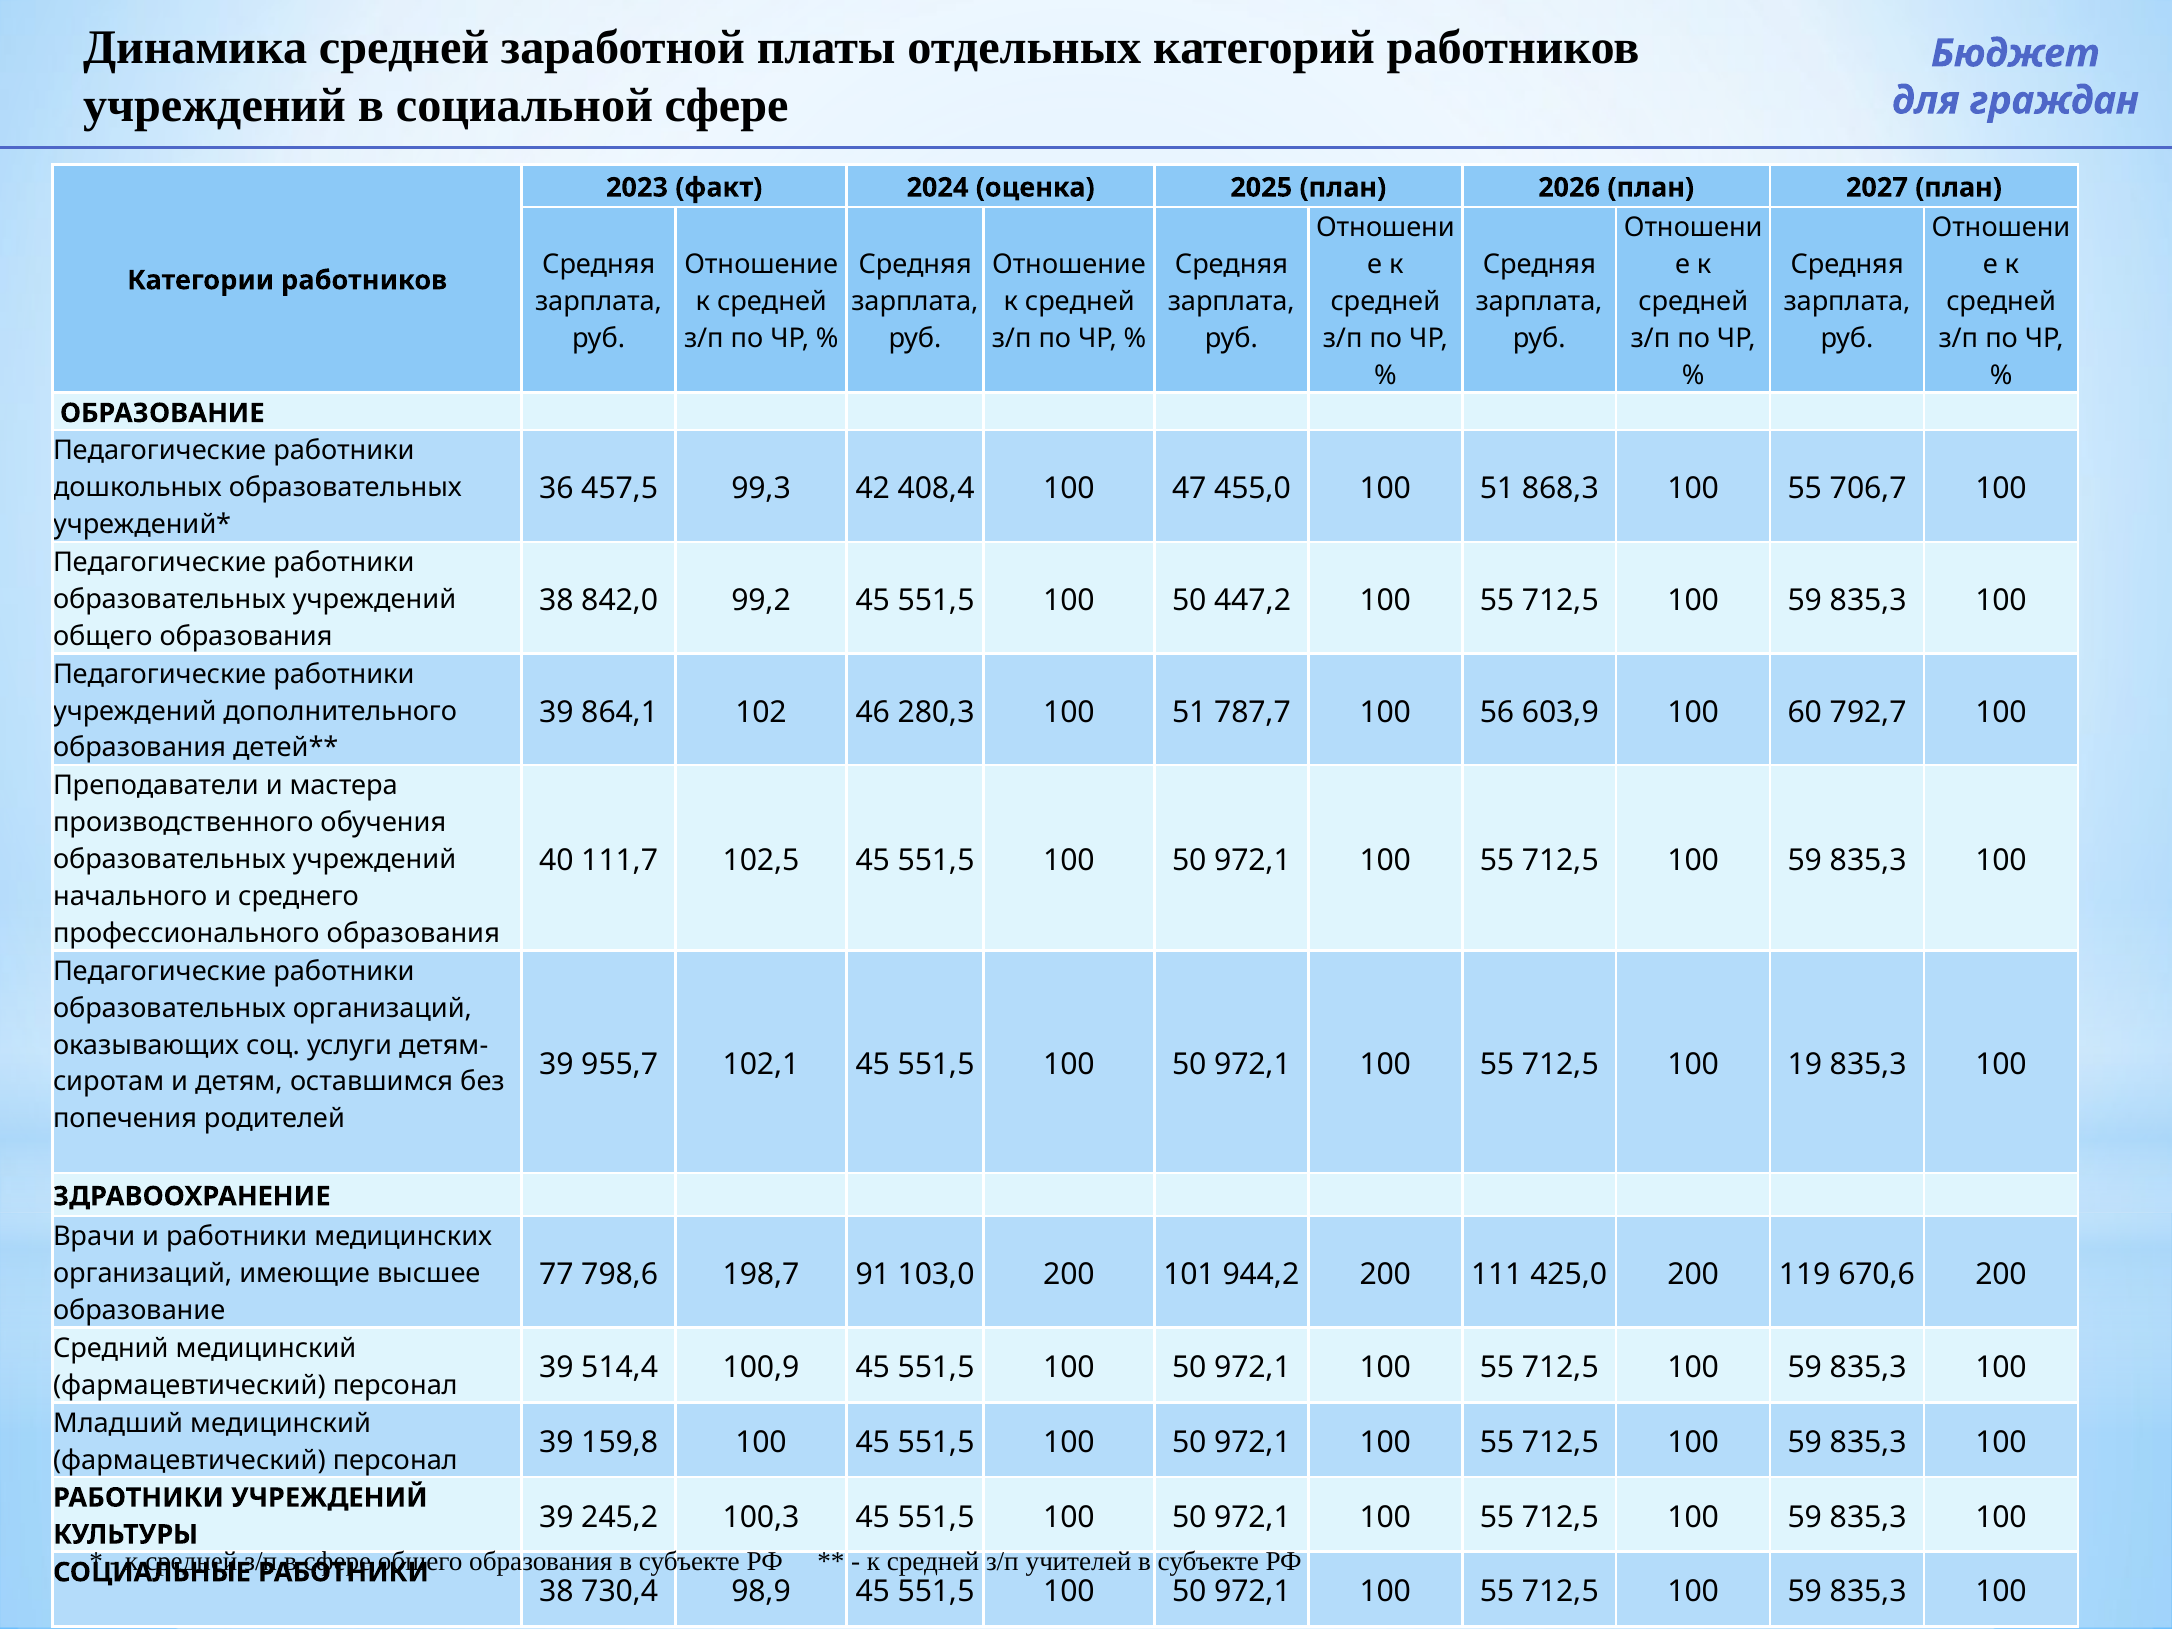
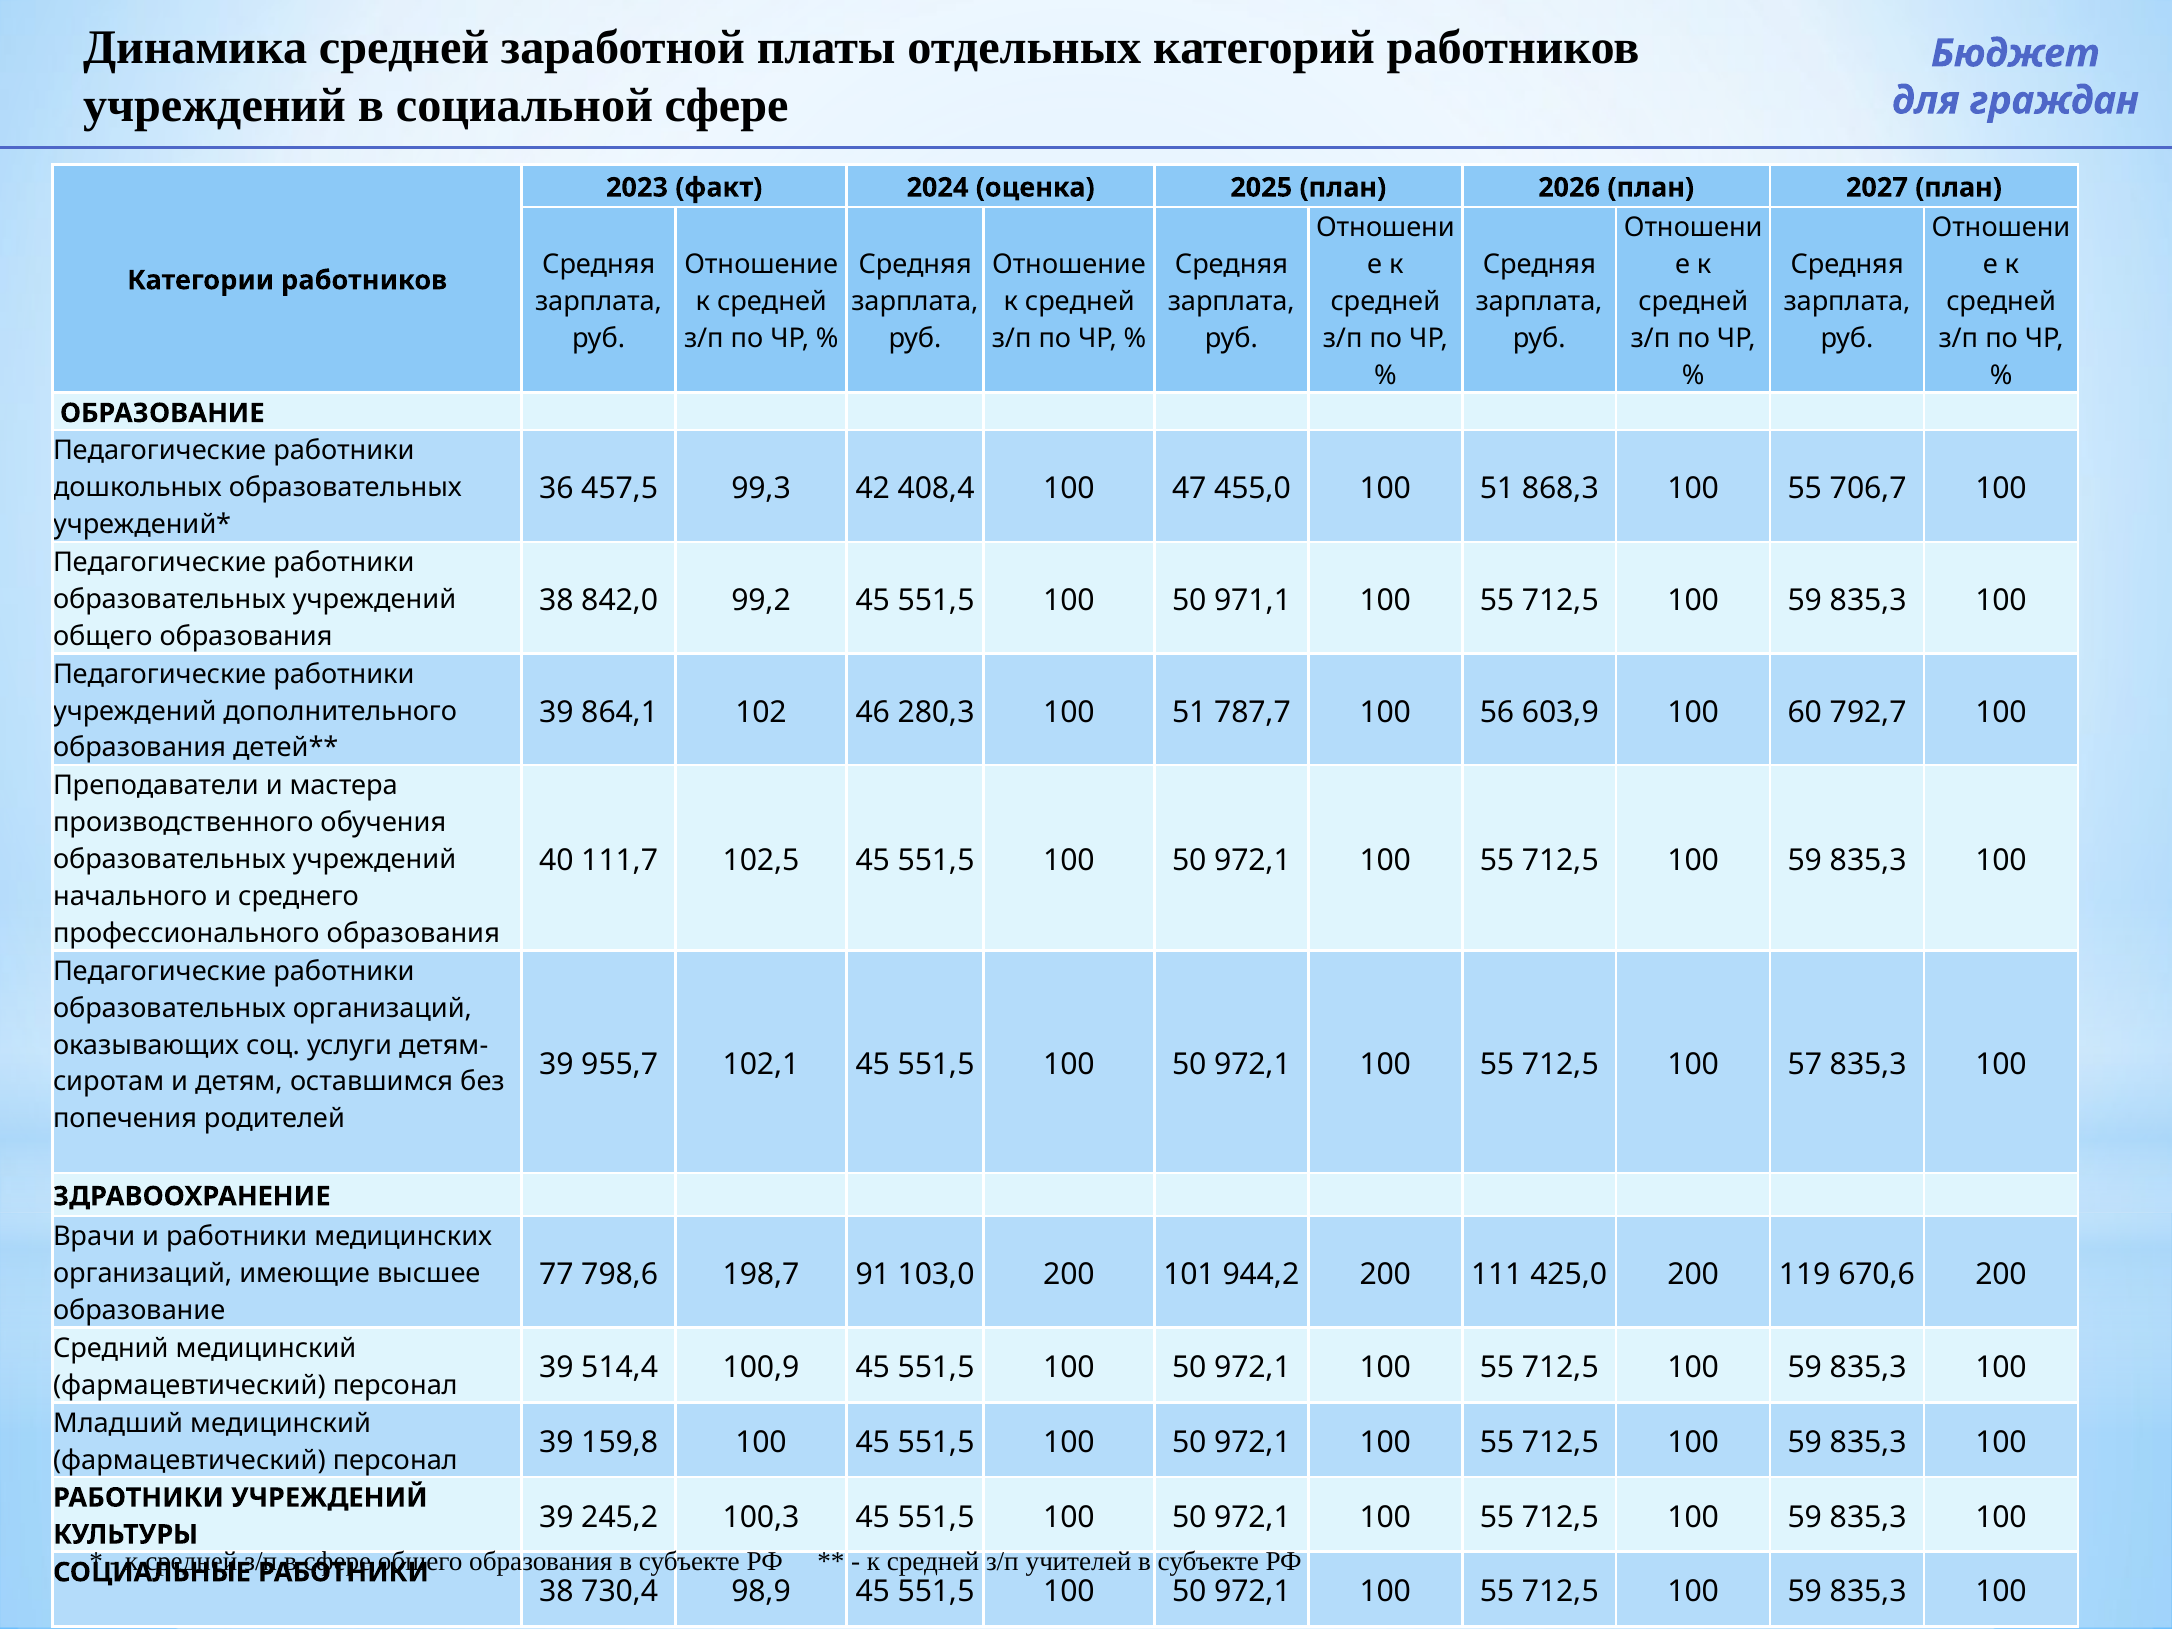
447,2: 447,2 -> 971,1
19: 19 -> 57
